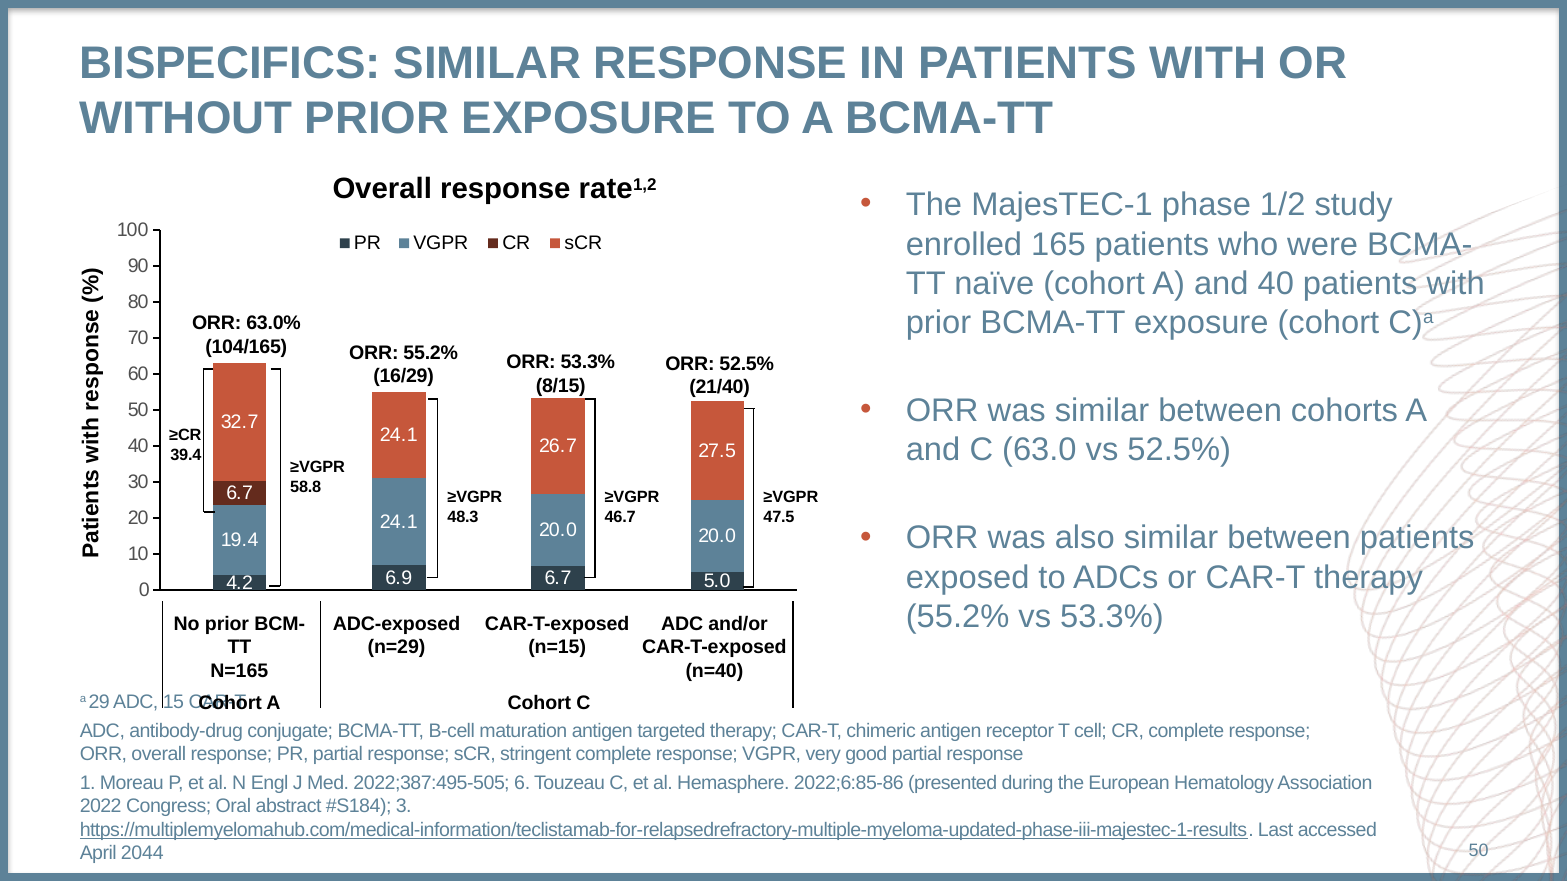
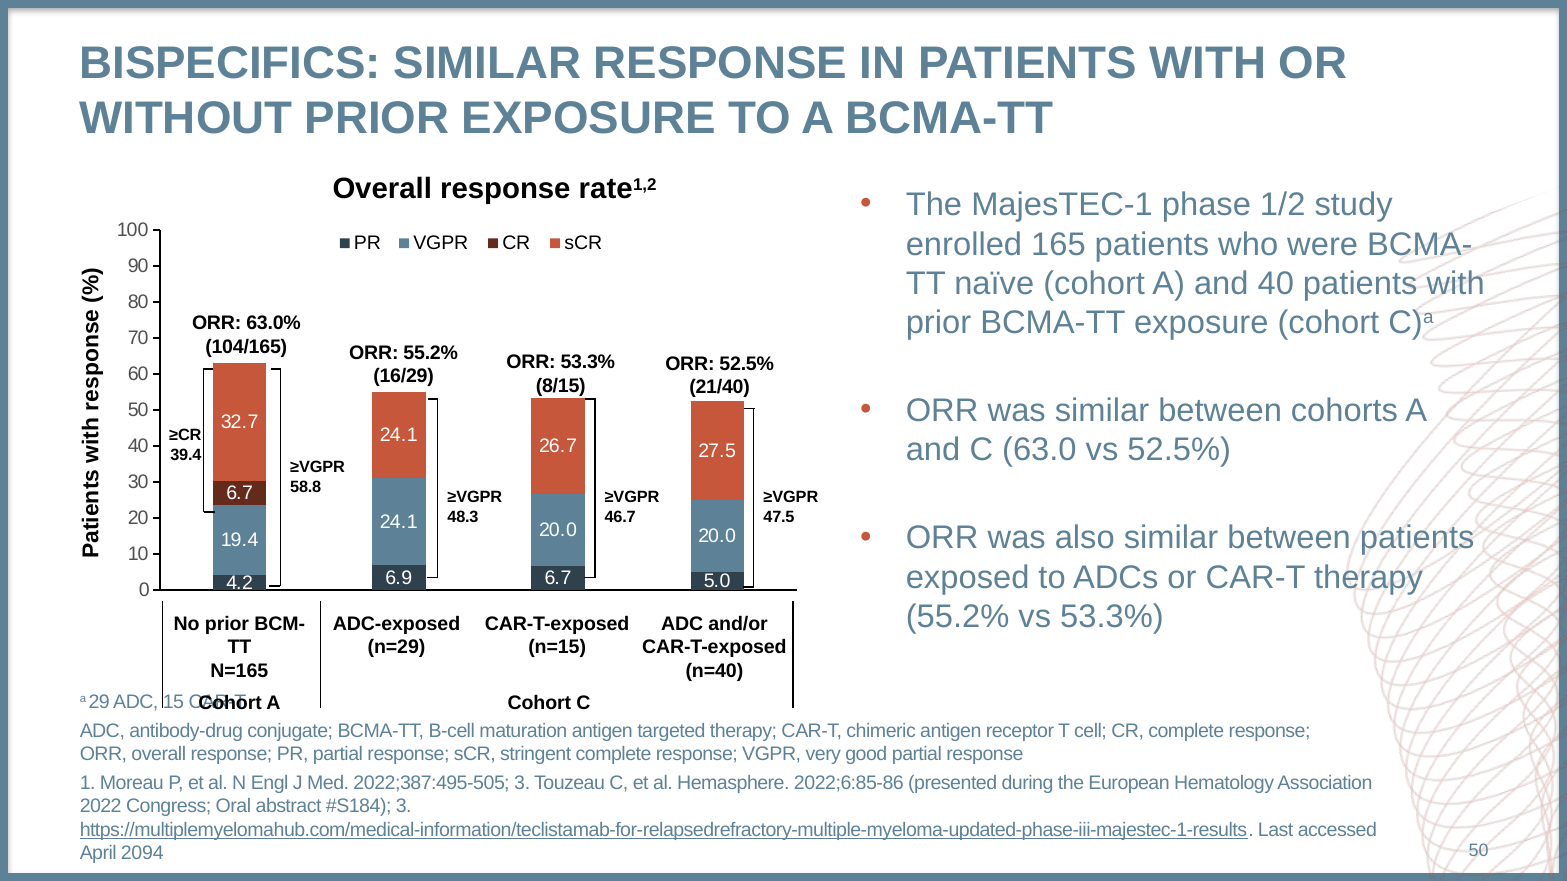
2022;387:495-505 6: 6 -> 3
2044: 2044 -> 2094
